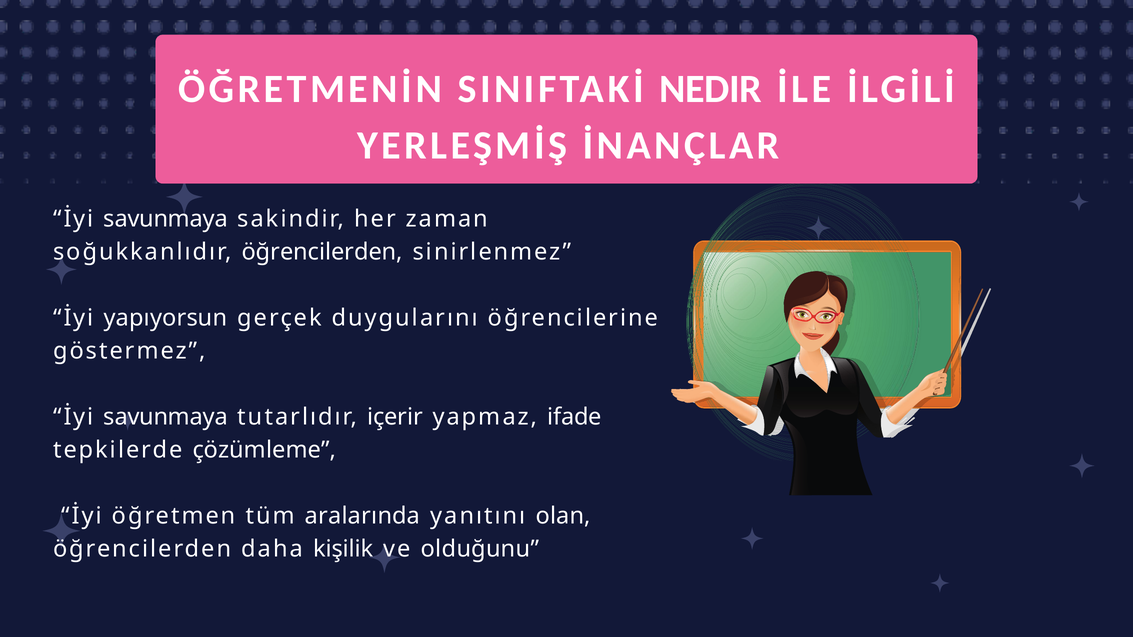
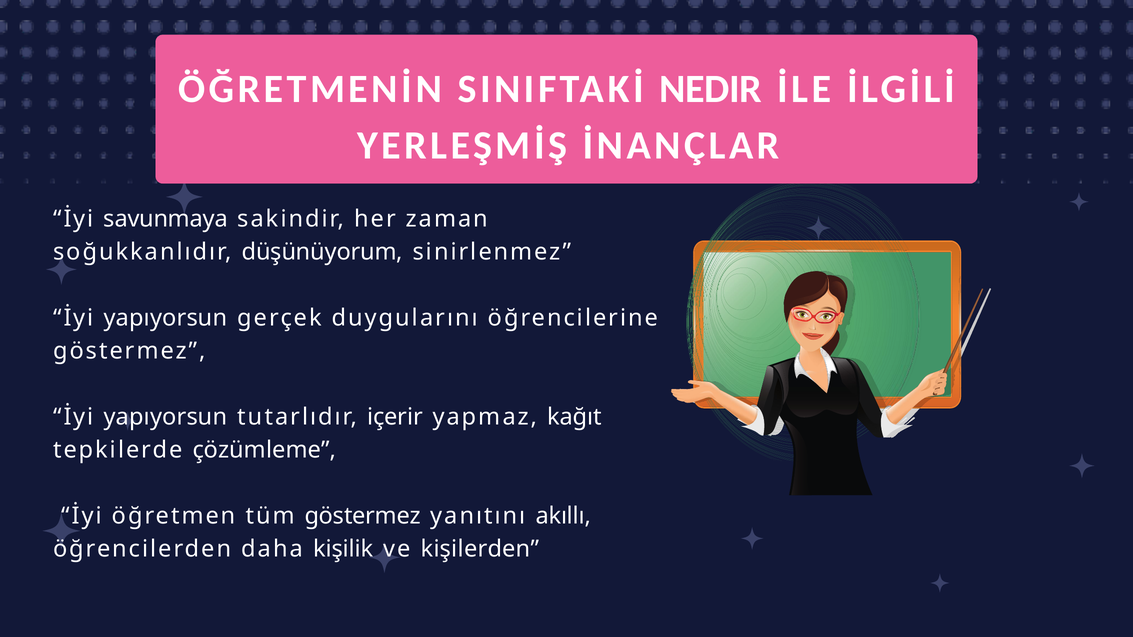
soğukkanlıdır öğrencilerden: öğrencilerden -> düşünüyorum
savunmaya at (166, 417): savunmaya -> yapıyorsun
ifade: ifade -> kağıt
tüm aralarında: aralarında -> göstermez
olan: olan -> akıllı
olduğunu: olduğunu -> kişilerden
